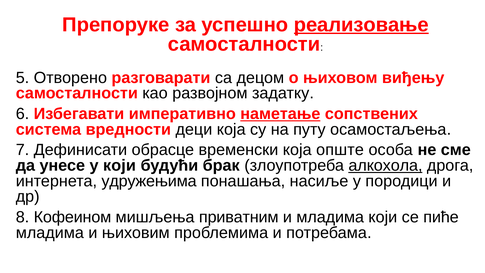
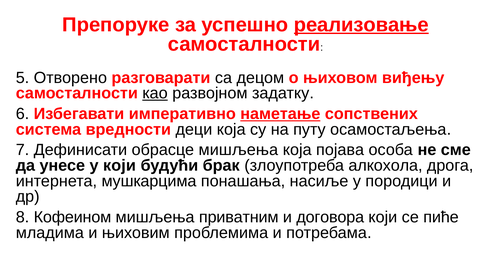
као underline: none -> present
обрасце временски: временски -> мишљења
опште: опште -> појава
алкохола underline: present -> none
удружењима: удружењима -> мушкарцима
и младима: младима -> договора
